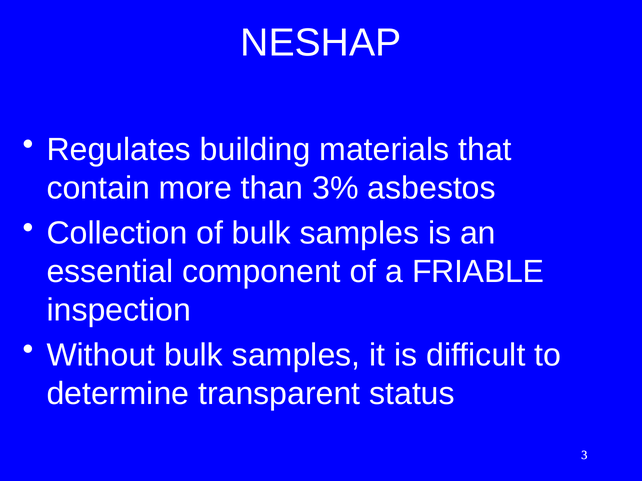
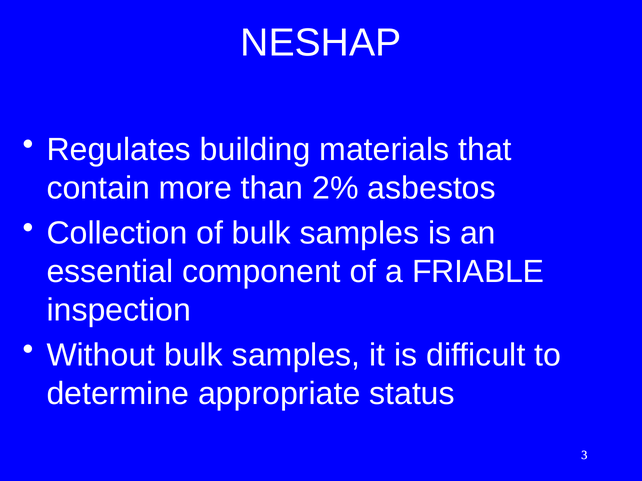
3%: 3% -> 2%
transparent: transparent -> appropriate
